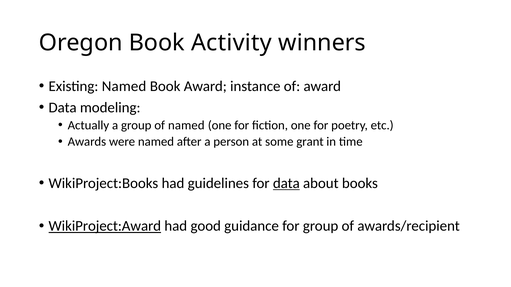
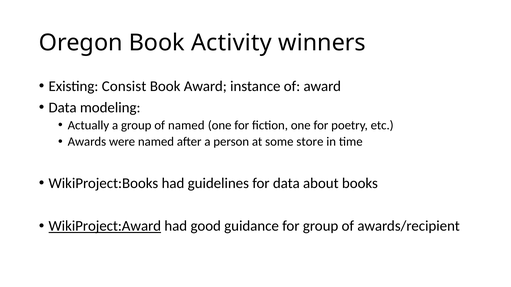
Existing Named: Named -> Consist
grant: grant -> store
data at (286, 184) underline: present -> none
